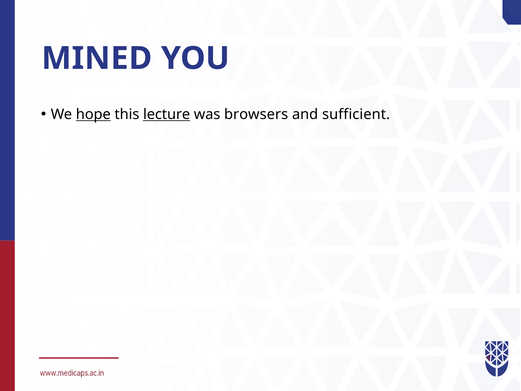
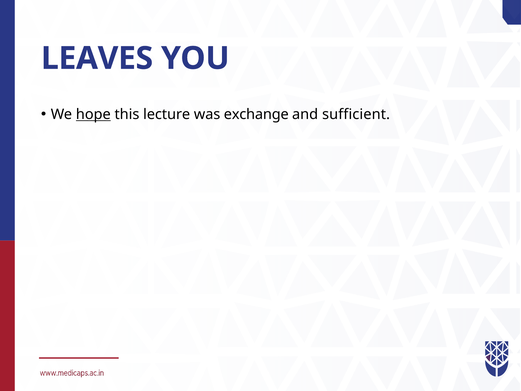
MINED: MINED -> LEAVES
lecture underline: present -> none
browsers: browsers -> exchange
